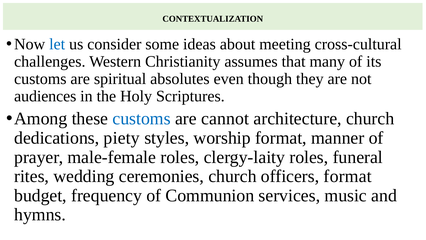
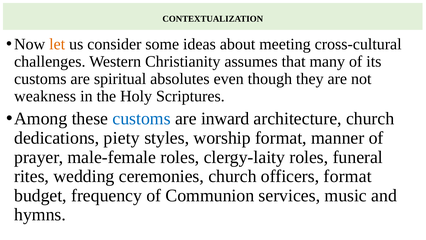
let colour: blue -> orange
audiences: audiences -> weakness
cannot: cannot -> inward
